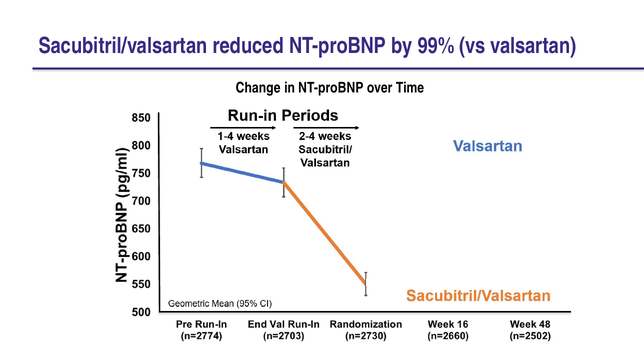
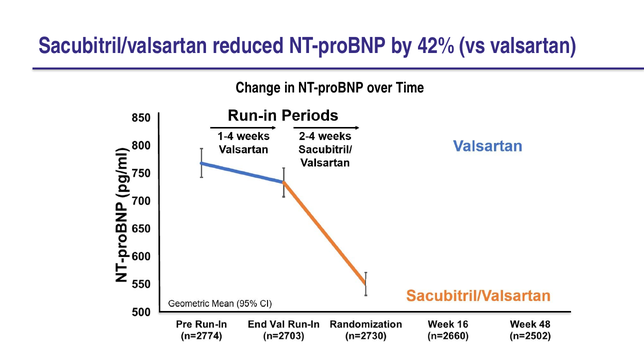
99%: 99% -> 42%
